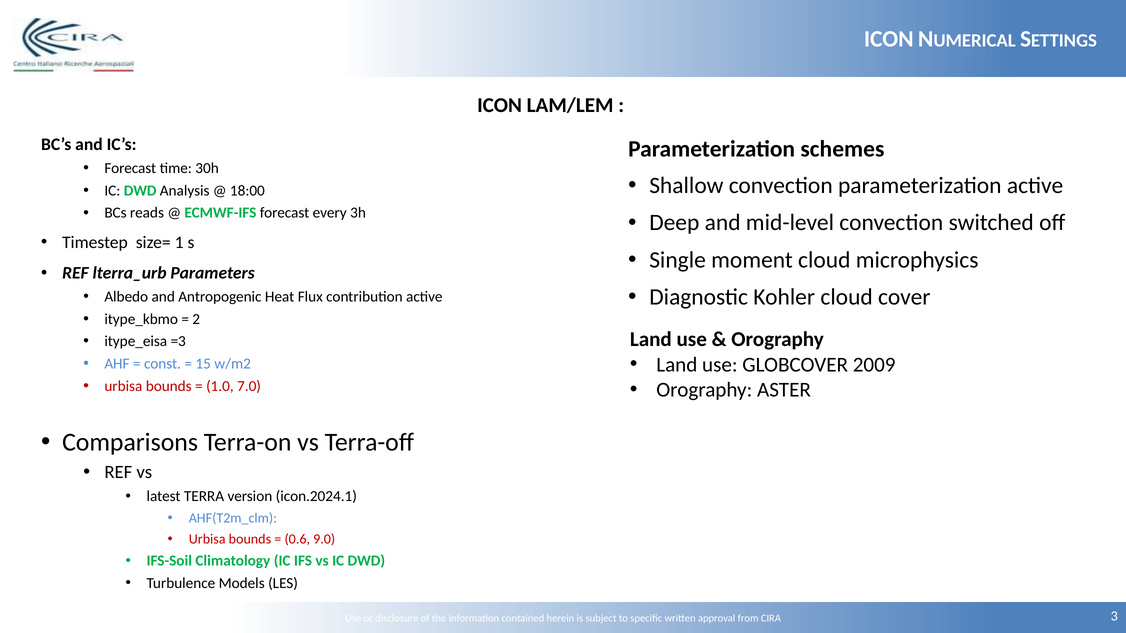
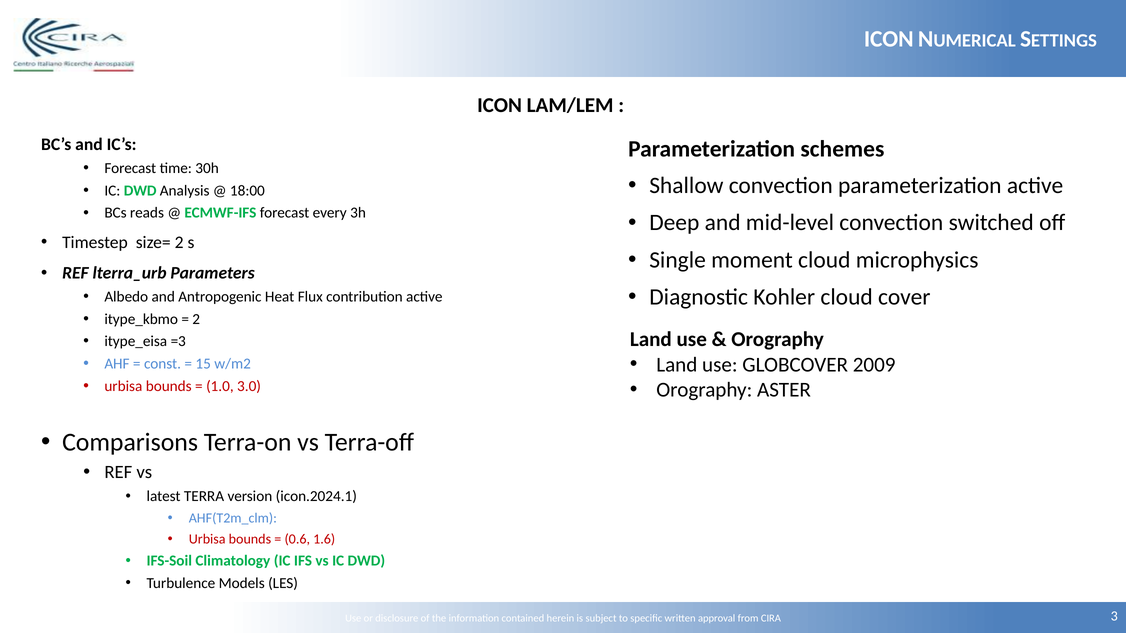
size= 1: 1 -> 2
7.0: 7.0 -> 3.0
9.0: 9.0 -> 1.6
